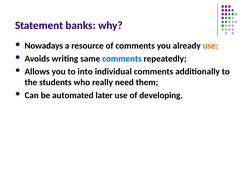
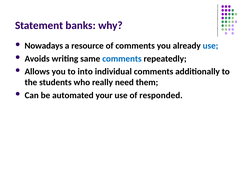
use at (210, 46) colour: orange -> blue
later: later -> your
developing: developing -> responded
